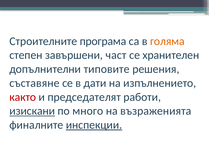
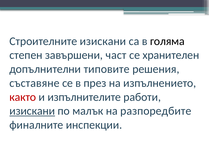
Строителните програма: програма -> изискани
голяма colour: orange -> black
дати: дати -> през
председателят: председателят -> изпълнителите
много: много -> малък
възраженията: възраженията -> разпоредбите
инспекции underline: present -> none
